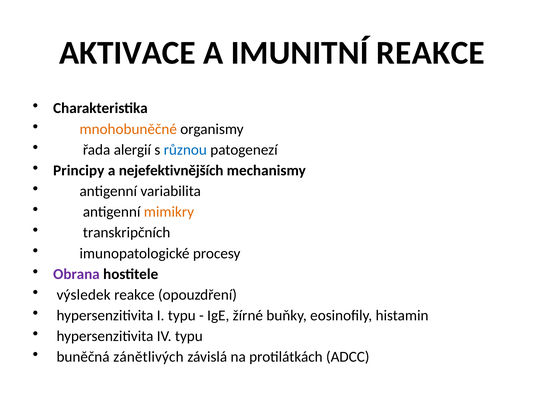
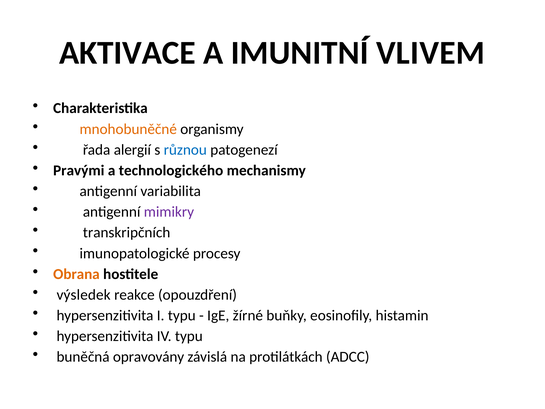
IMUNITNÍ REAKCE: REAKCE -> VLIVEM
Principy: Principy -> Pravými
nejefektivnějších: nejefektivnějších -> technologického
mimikry colour: orange -> purple
Obrana colour: purple -> orange
zánětlivých: zánětlivých -> opravovány
